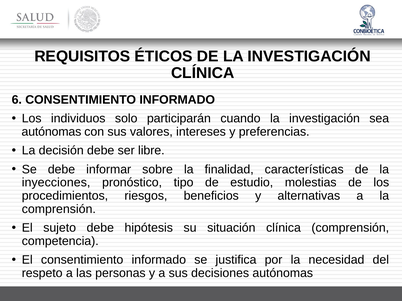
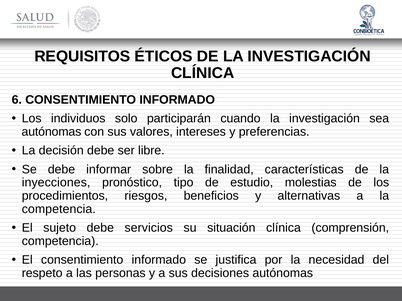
comprensión at (59, 209): comprensión -> competencia
hipótesis: hipótesis -> servicios
